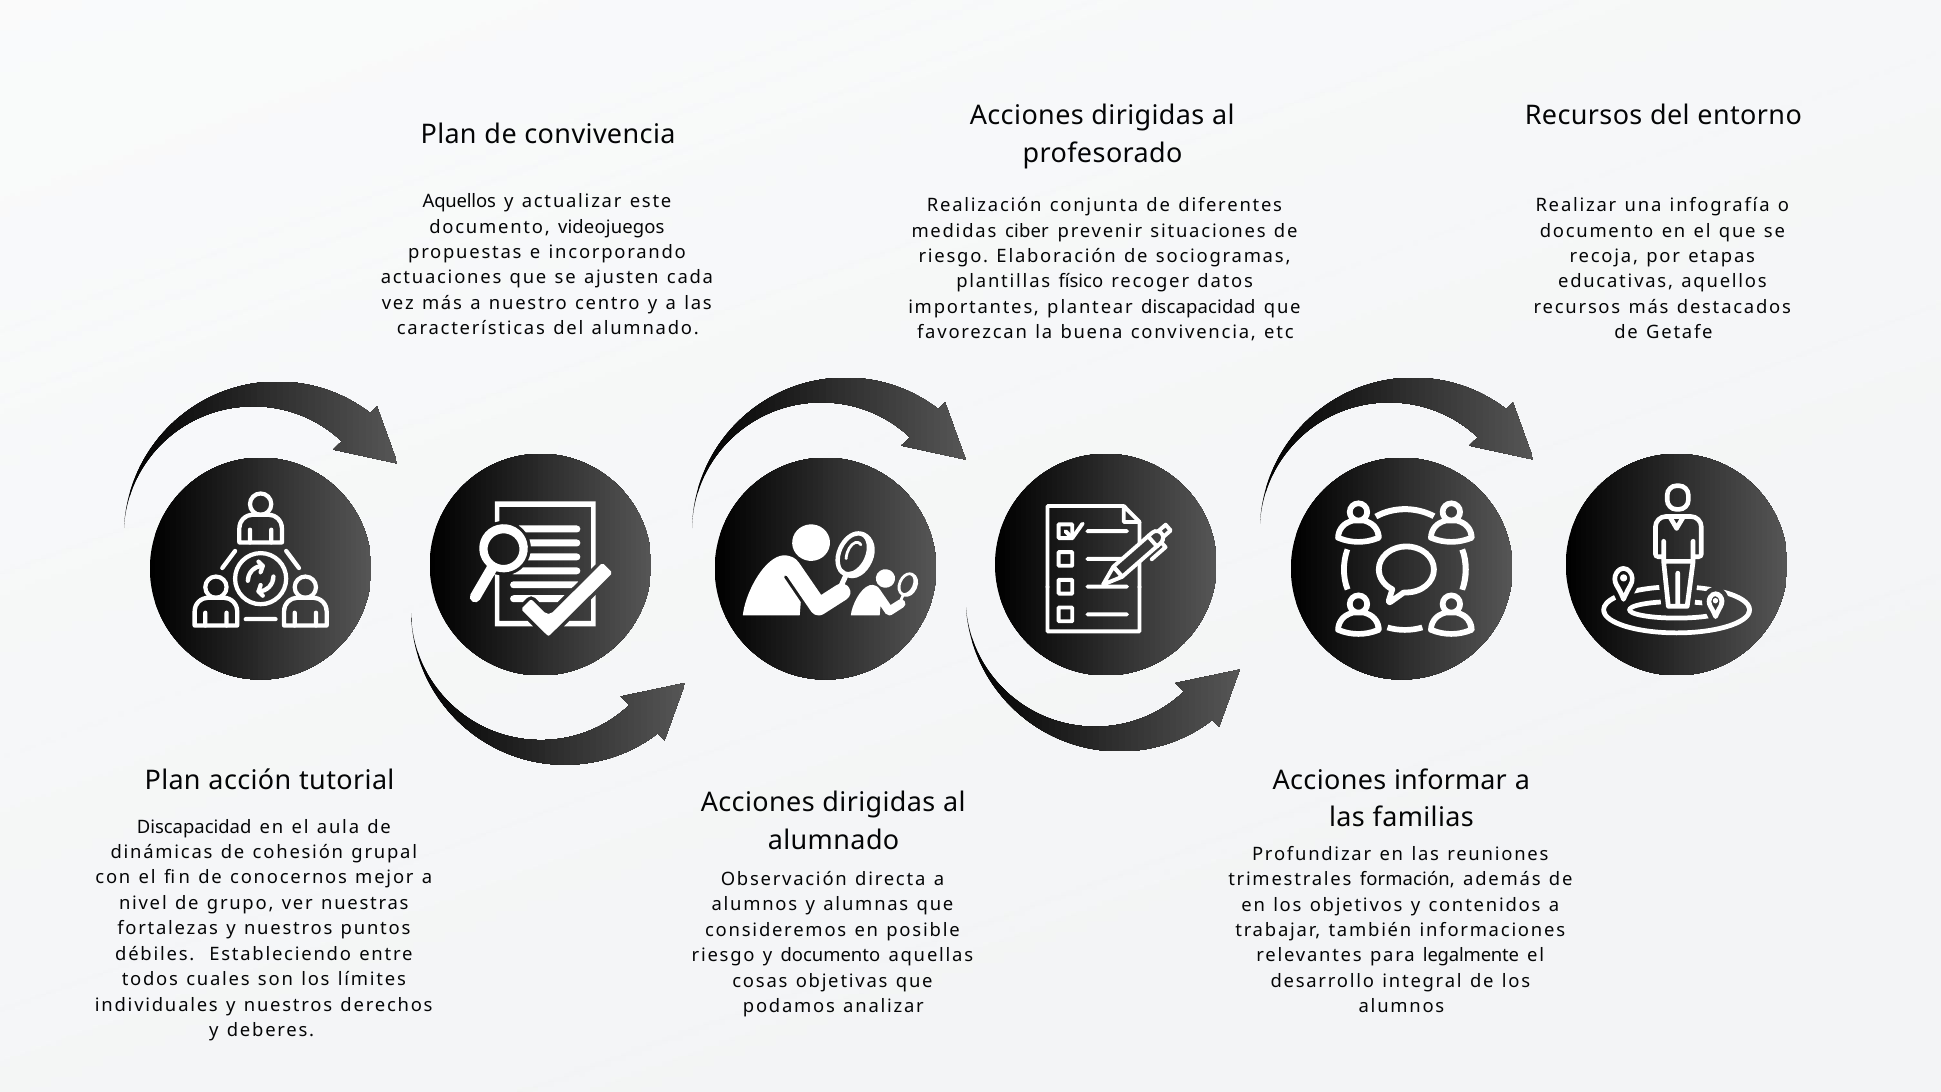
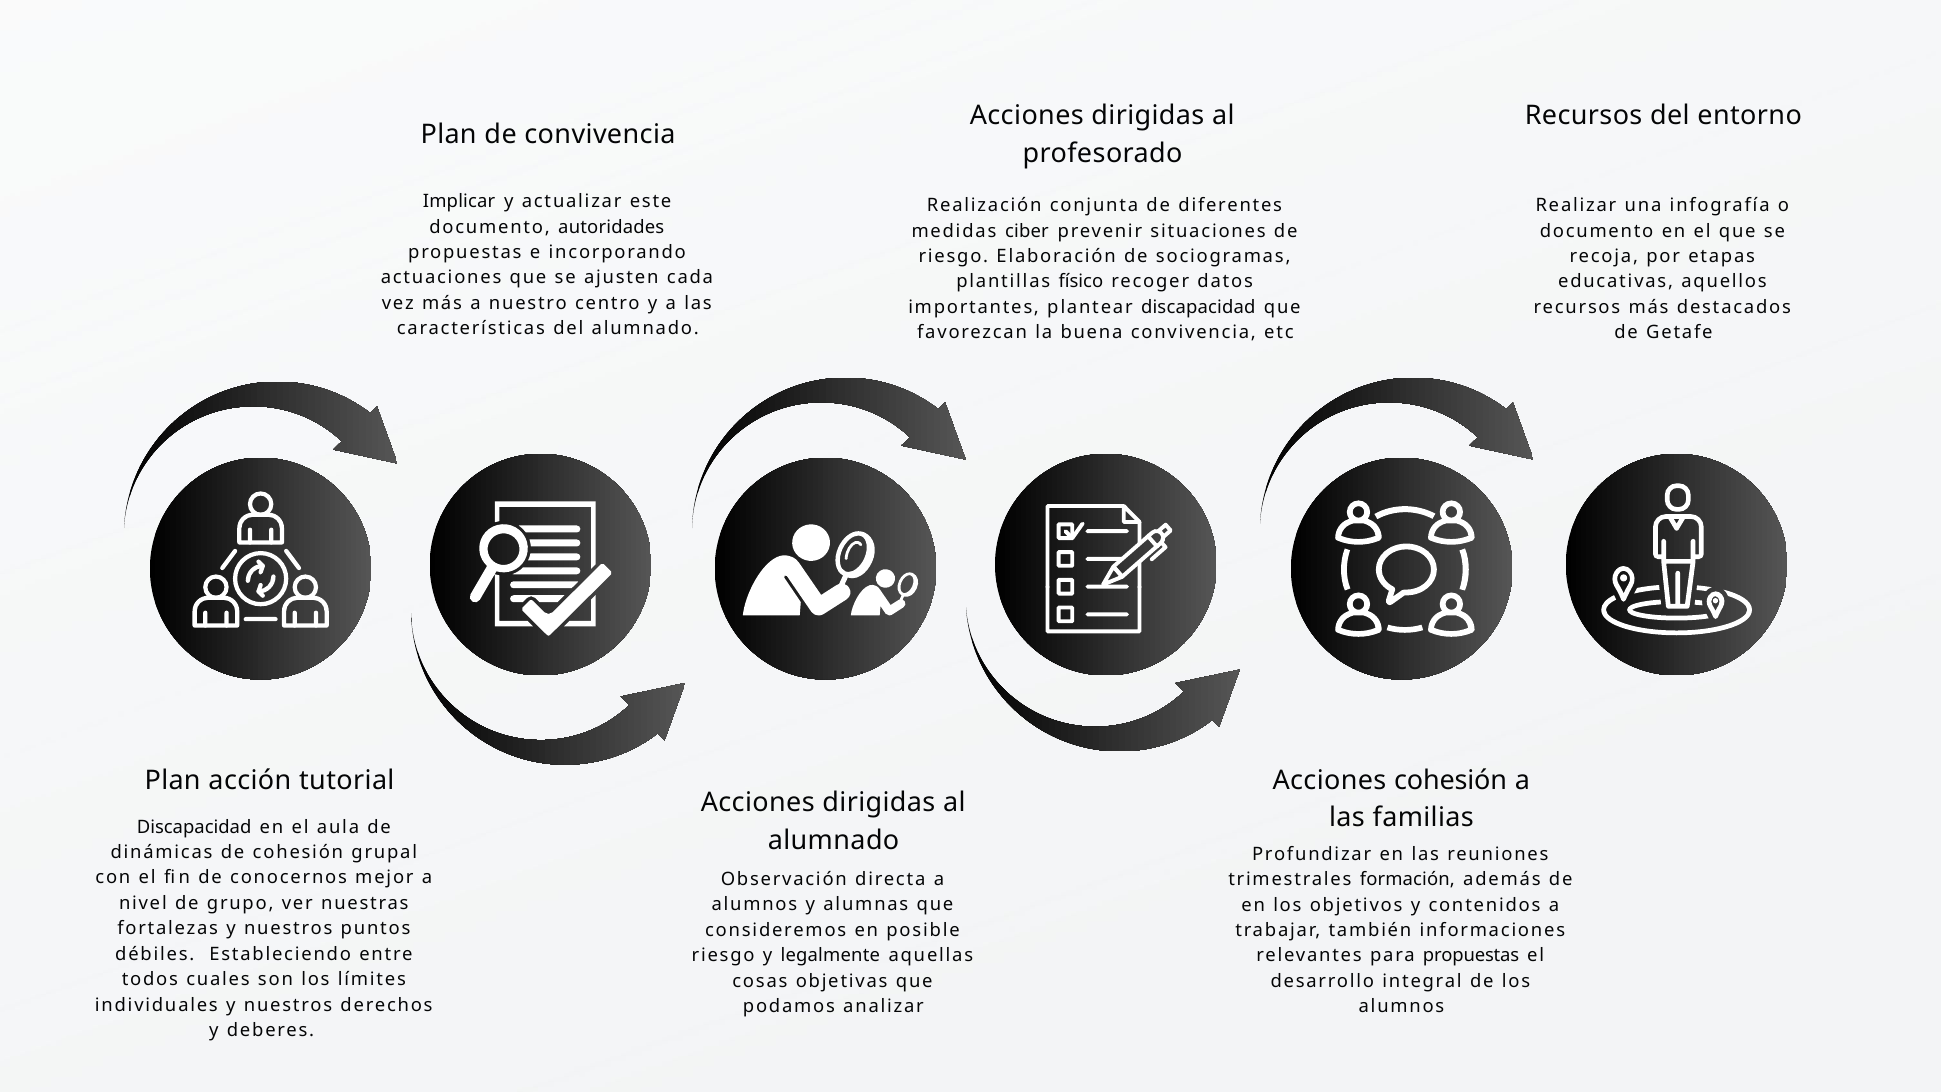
Aquellos at (459, 202): Aquellos -> Implicar
videojuegos: videojuegos -> autoridades
Acciones informar: informar -> cohesión
y documento: documento -> legalmente
para legalmente: legalmente -> propuestas
